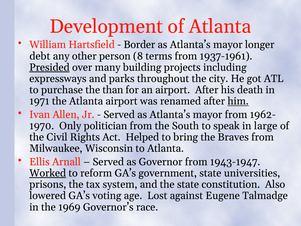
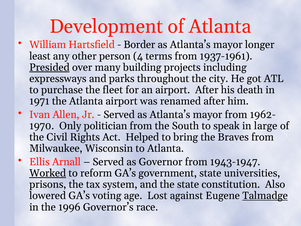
debt: debt -> least
8: 8 -> 4
than: than -> fleet
him underline: present -> none
Talmadge underline: none -> present
1969: 1969 -> 1996
